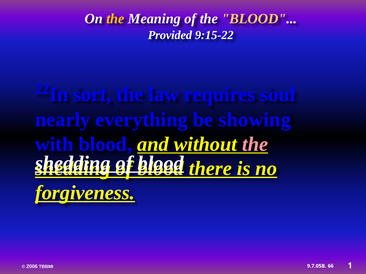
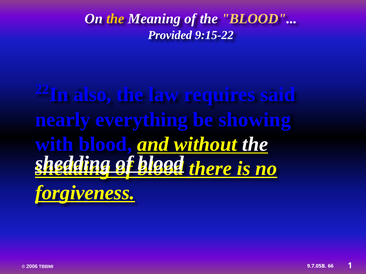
sort: sort -> also
soul: soul -> said
the at (255, 144) colour: pink -> white
